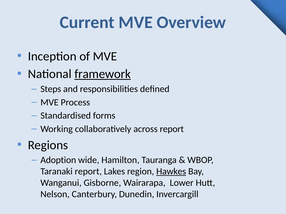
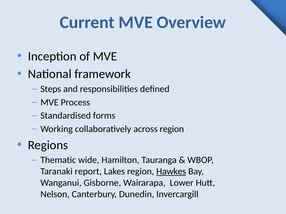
framework underline: present -> none
across report: report -> region
Adoption: Adoption -> Thematic
